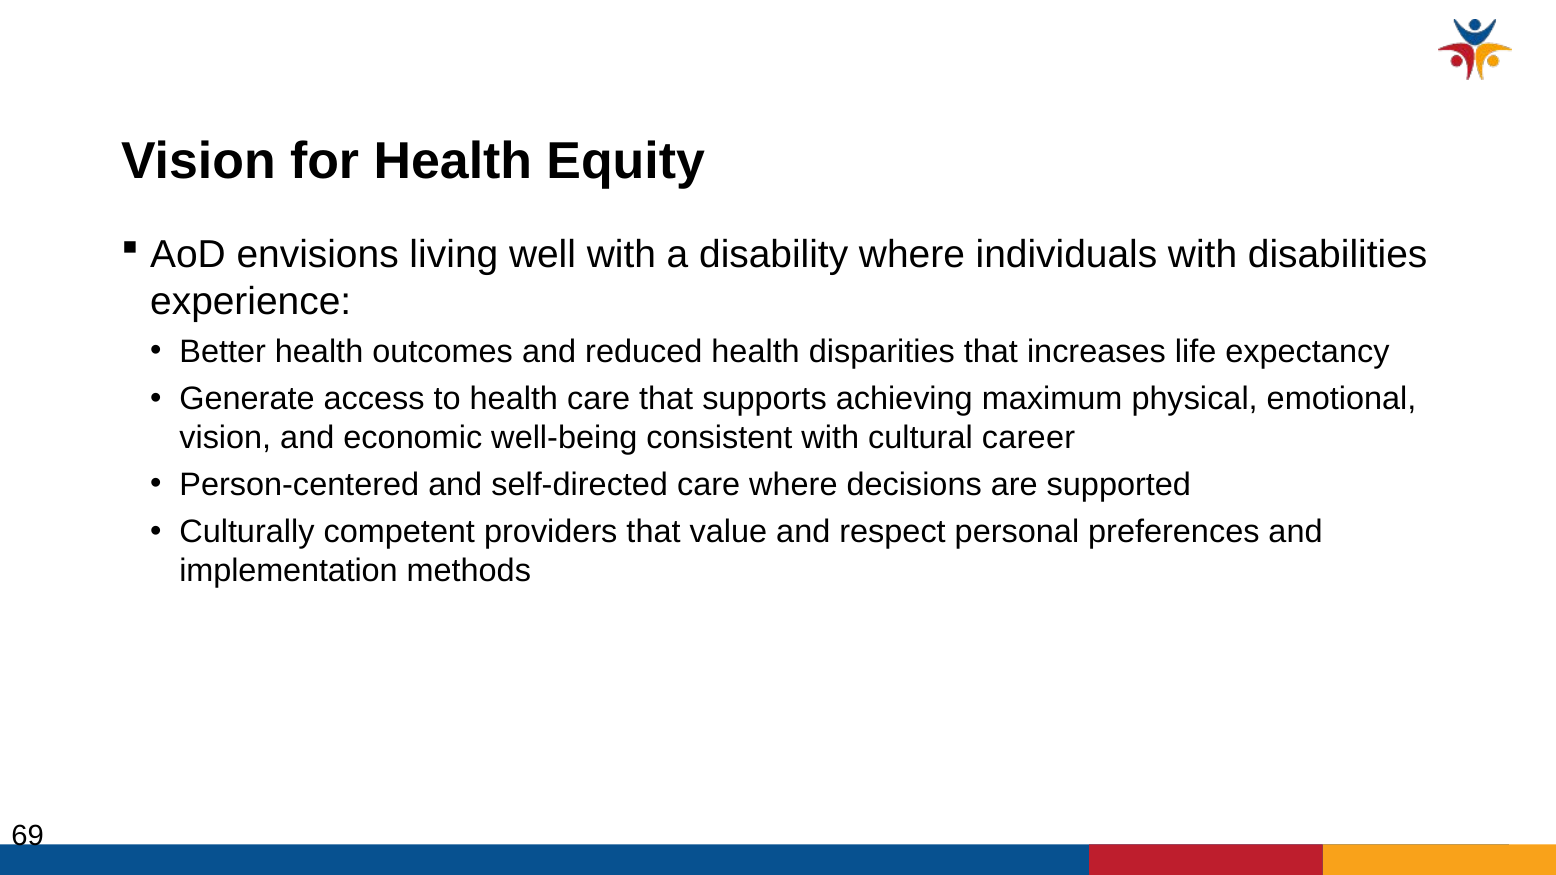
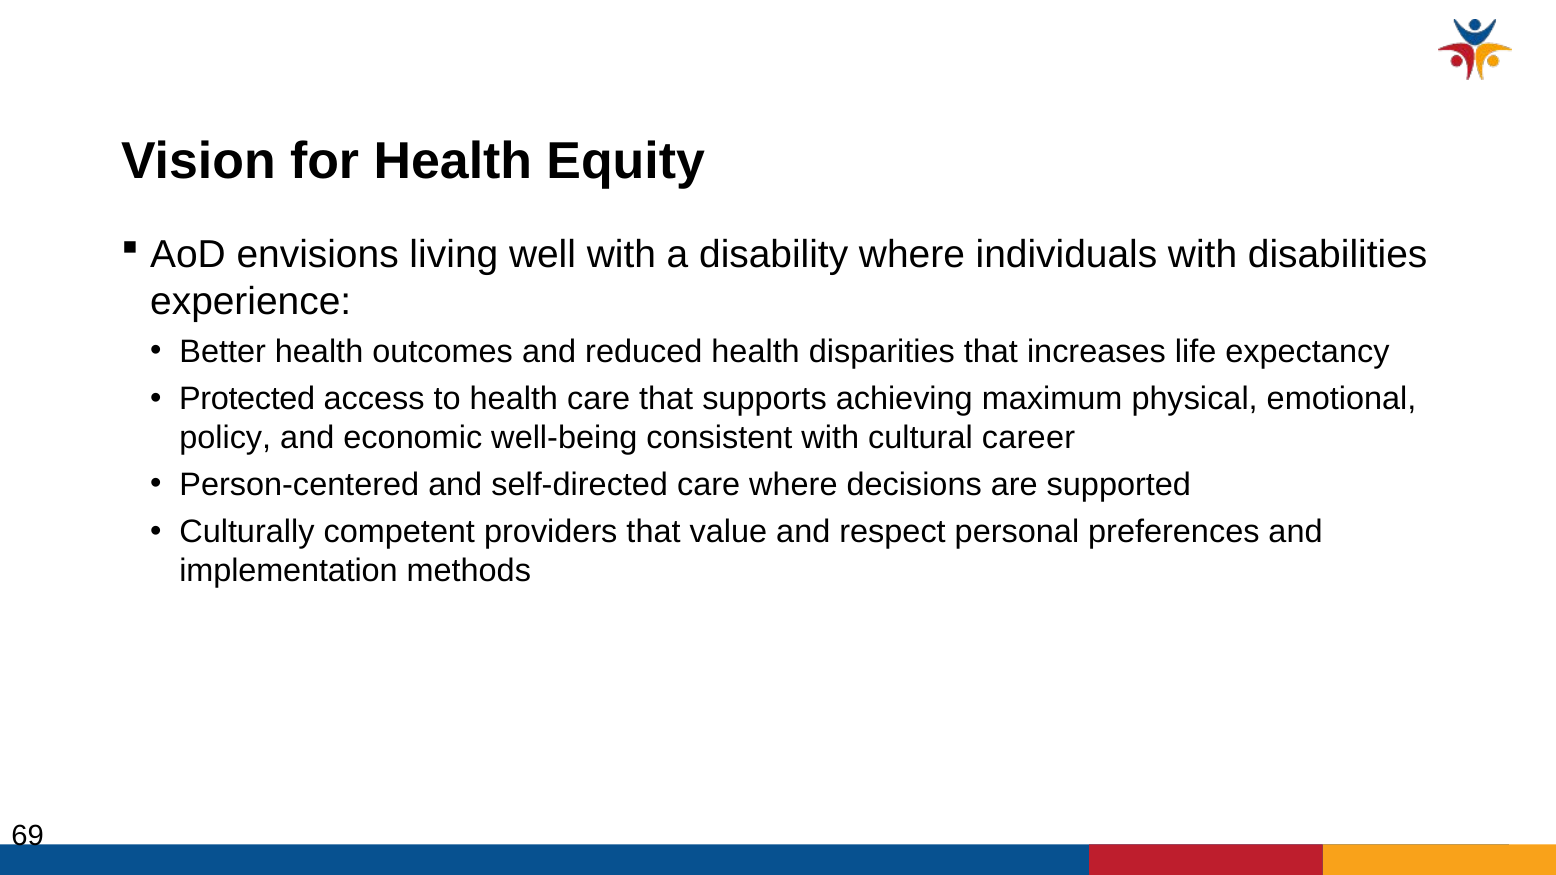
Generate: Generate -> Protected
vision at (225, 438): vision -> policy
